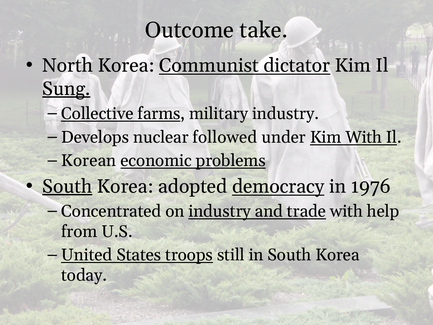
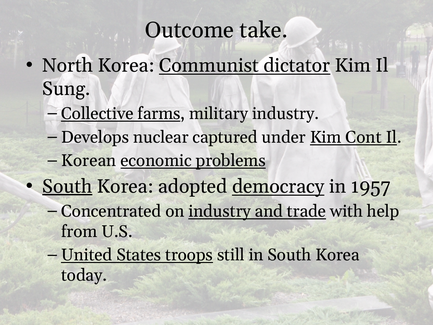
Sung underline: present -> none
followed: followed -> captured
Kim With: With -> Cont
1976: 1976 -> 1957
